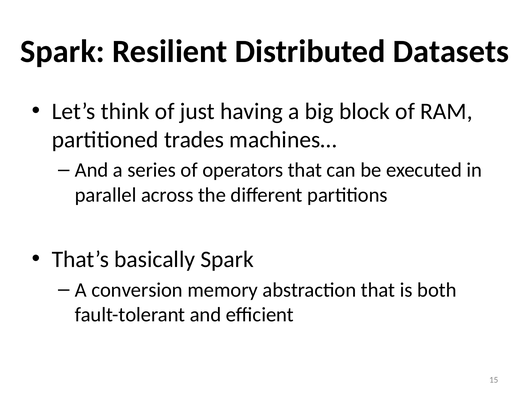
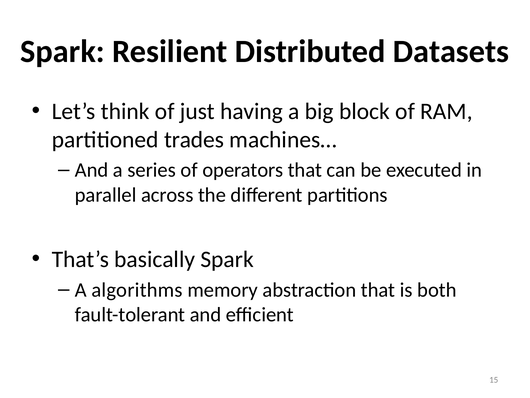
conversion: conversion -> algorithms
